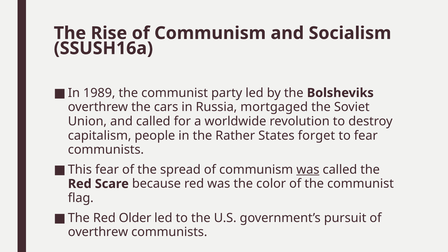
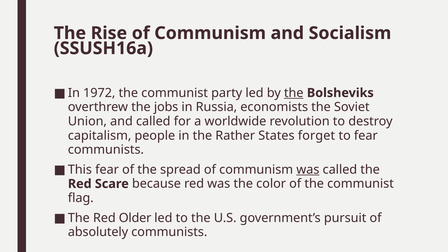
1989: 1989 -> 1972
the at (294, 93) underline: none -> present
cars: cars -> jobs
mortgaged: mortgaged -> economists
overthrew at (98, 232): overthrew -> absolutely
